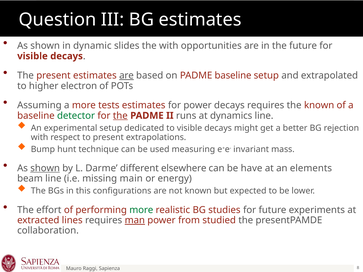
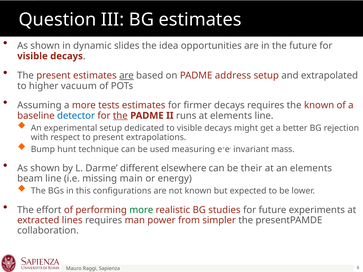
the with: with -> idea
PADME baseline: baseline -> address
electron: electron -> vacuum
for power: power -> firmer
detector colour: green -> blue
at dynamics: dynamics -> elements
shown at (45, 168) underline: present -> none
have: have -> their
man underline: present -> none
studied: studied -> simpler
